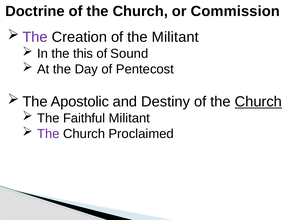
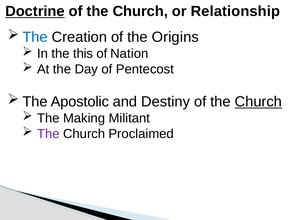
Doctrine underline: none -> present
Commission: Commission -> Relationship
The at (35, 37) colour: purple -> blue
the Militant: Militant -> Origins
Sound: Sound -> Nation
Faithful: Faithful -> Making
